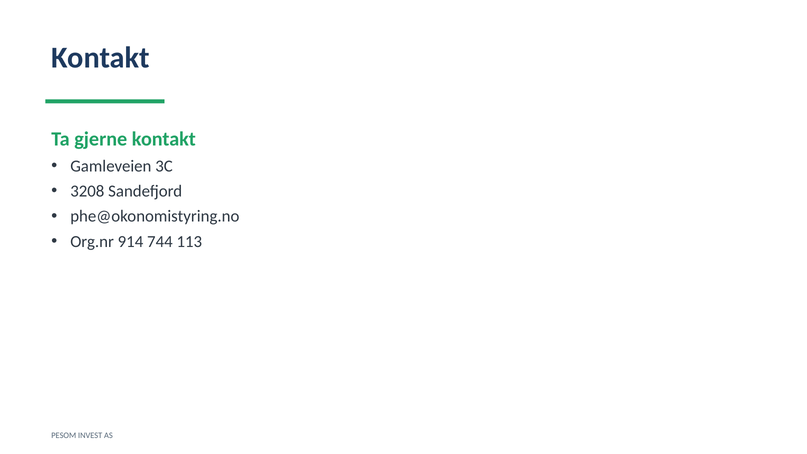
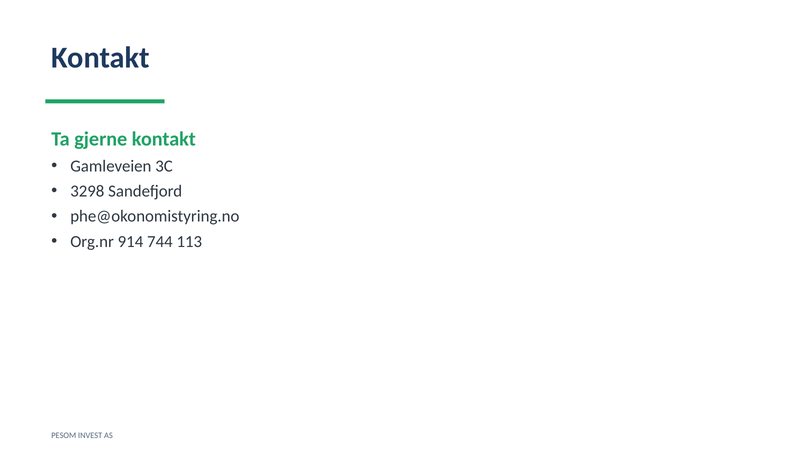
3208: 3208 -> 3298
